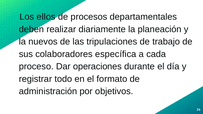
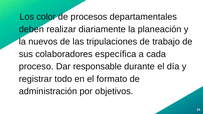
ellos: ellos -> color
operaciones: operaciones -> responsable
